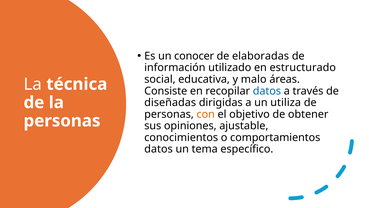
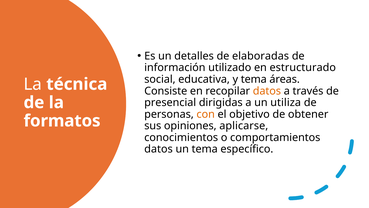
conocer: conocer -> detalles
y malo: malo -> tema
datos at (267, 91) colour: blue -> orange
diseñadas: diseñadas -> presencial
personas at (62, 121): personas -> formatos
ajustable: ajustable -> aplicarse
